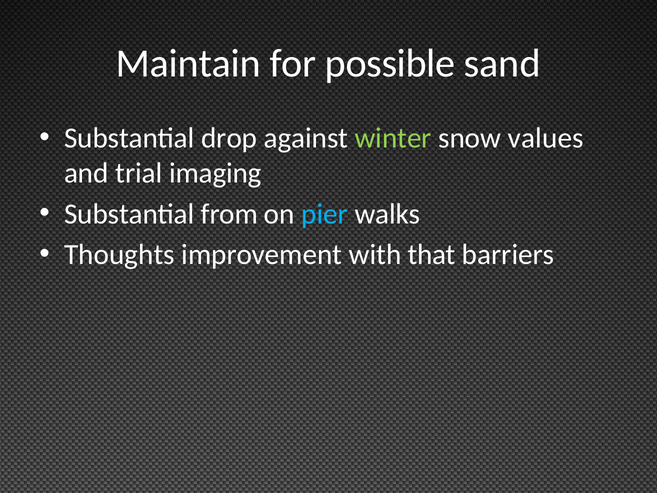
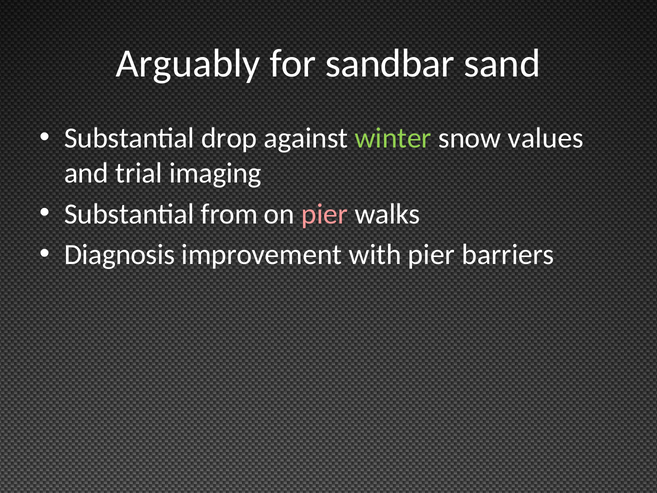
Maintain: Maintain -> Arguably
possible: possible -> sandbar
pier at (325, 214) colour: light blue -> pink
Thoughts: Thoughts -> Diagnosis
with that: that -> pier
